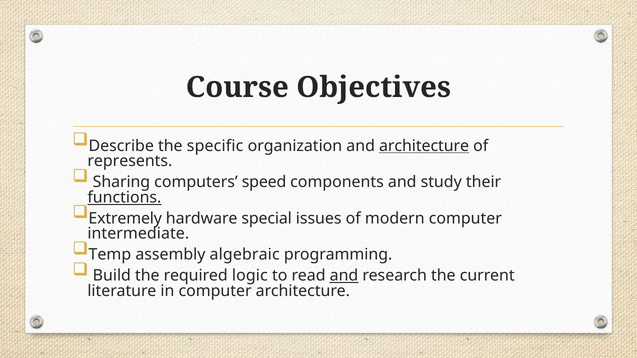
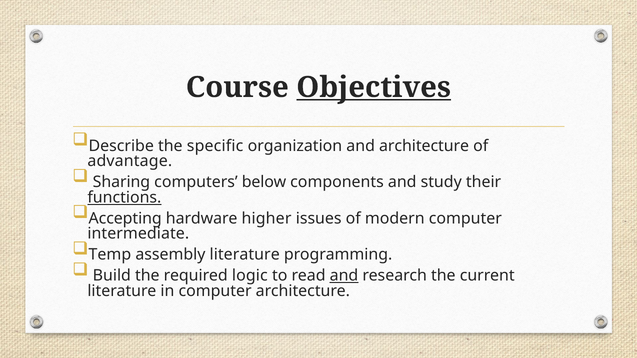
Objectives underline: none -> present
architecture at (424, 146) underline: present -> none
represents: represents -> advantage
speed: speed -> below
Extremely: Extremely -> Accepting
special: special -> higher
assembly algebraic: algebraic -> literature
